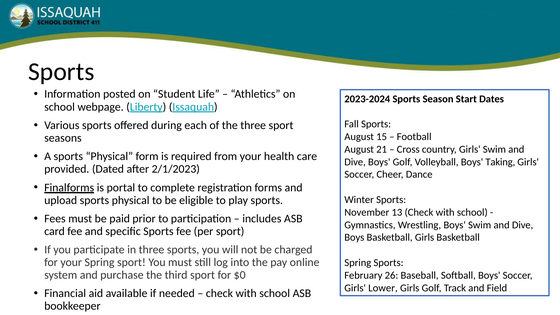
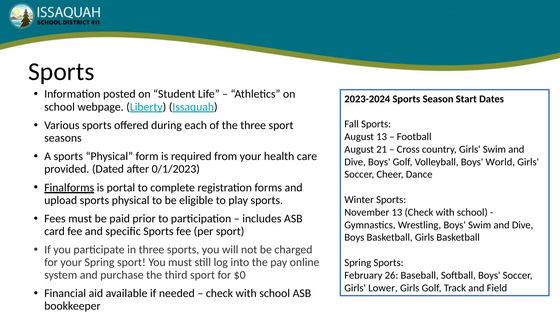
August 15: 15 -> 13
Taking: Taking -> World
2/1/2023: 2/1/2023 -> 0/1/2023
